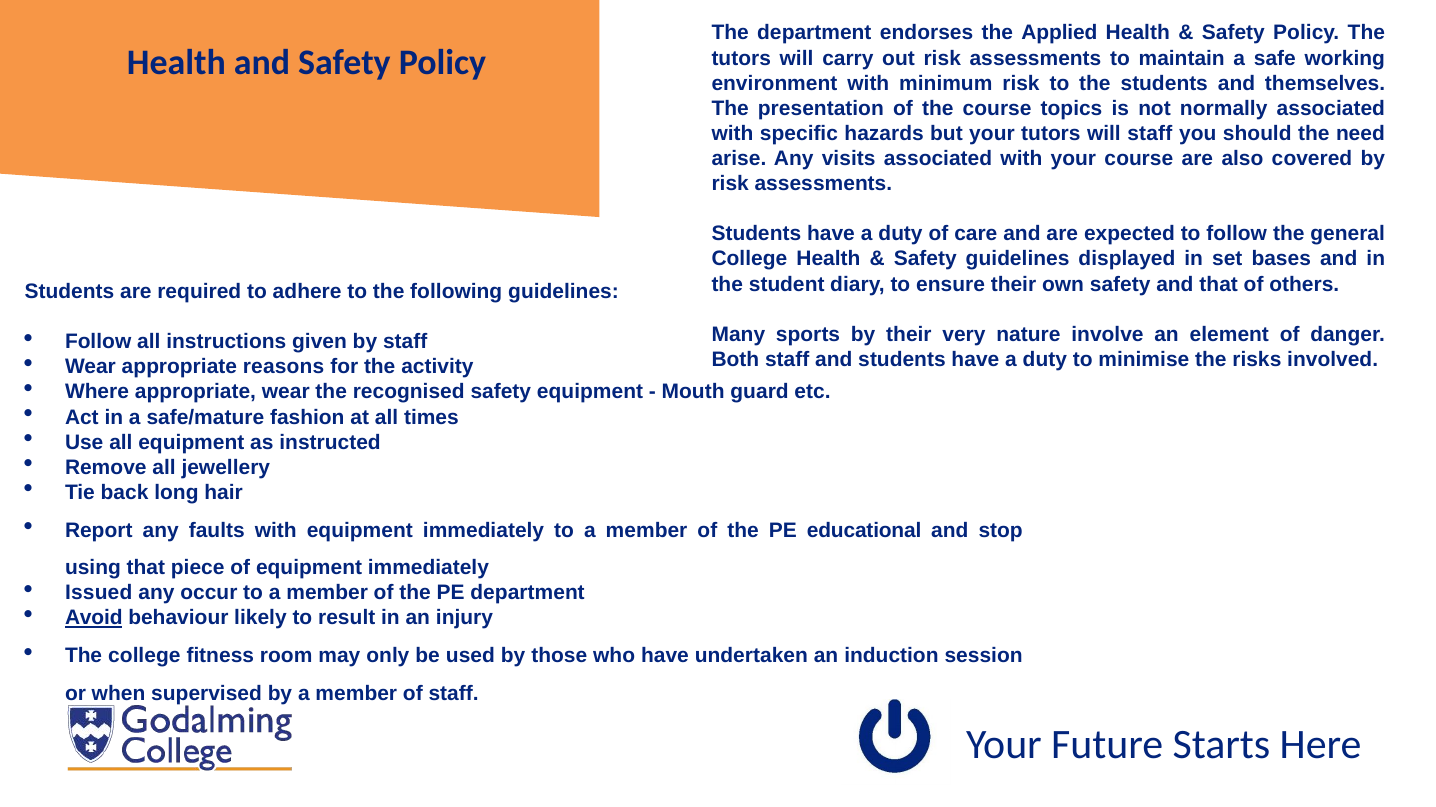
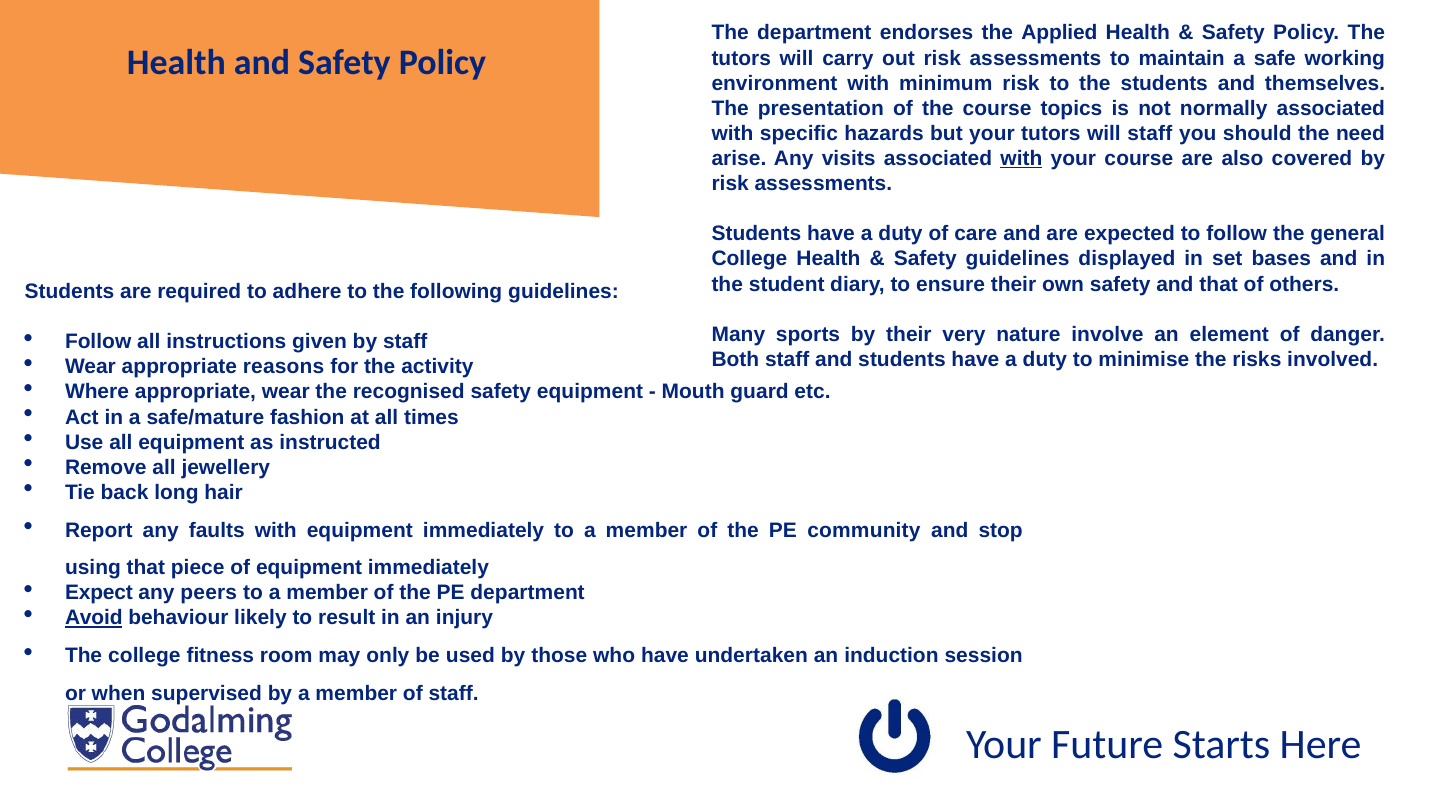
with at (1021, 159) underline: none -> present
educational: educational -> community
Issued: Issued -> Expect
occur: occur -> peers
